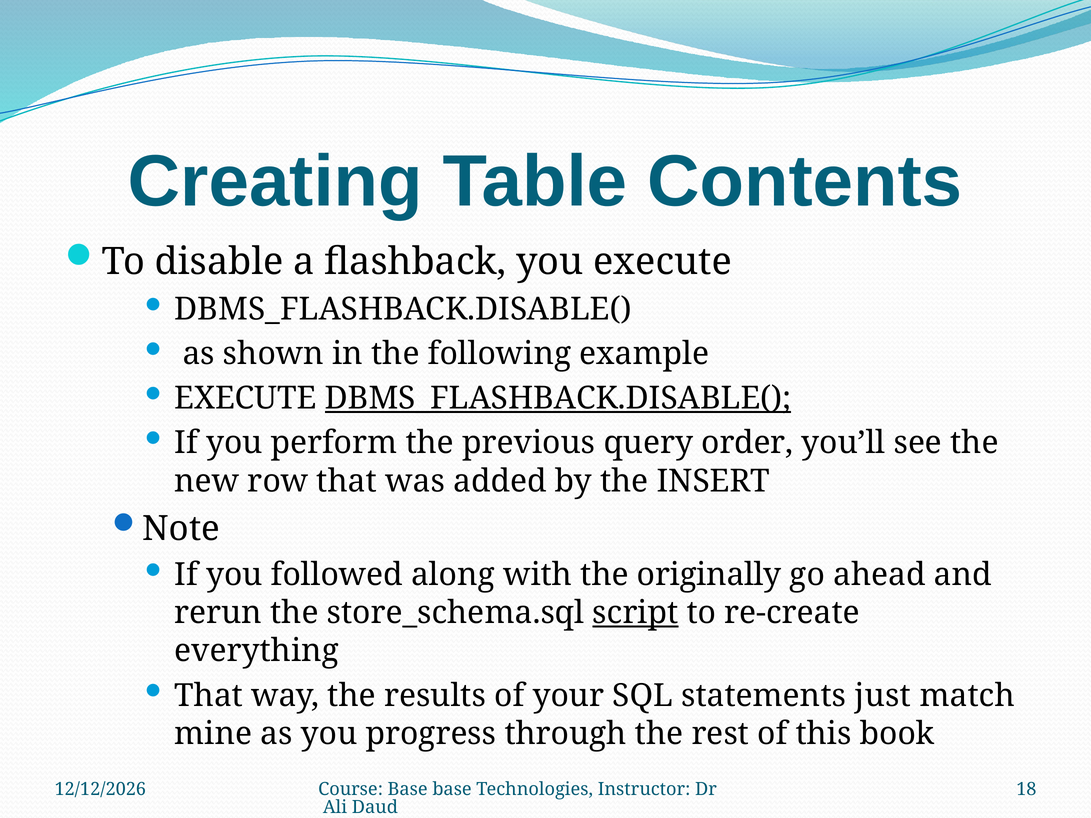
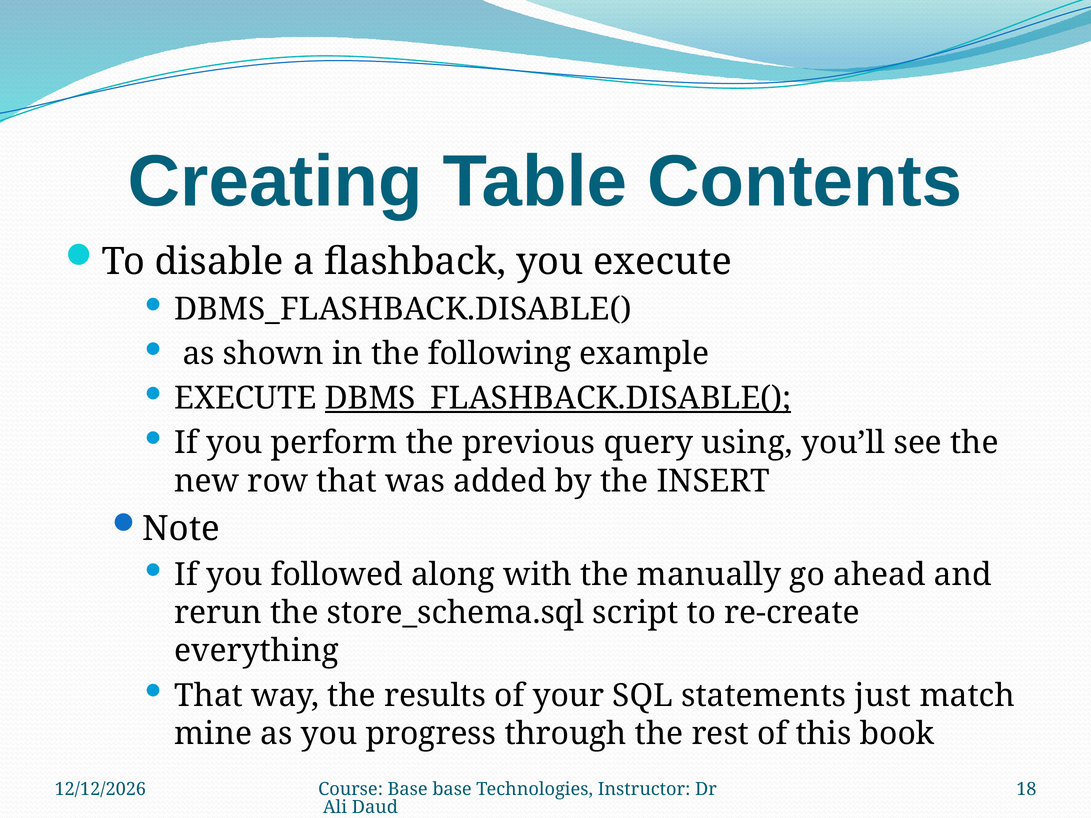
order: order -> using
originally: originally -> manually
script underline: present -> none
